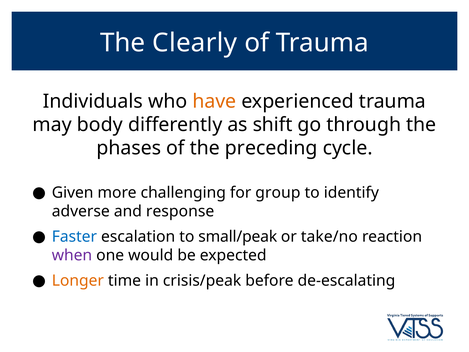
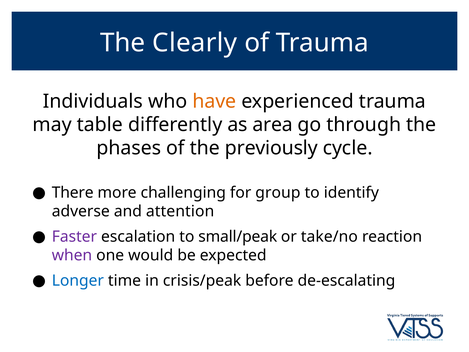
body: body -> table
shift: shift -> area
preceding: preceding -> previously
Given: Given -> There
response: response -> attention
Faster colour: blue -> purple
Longer colour: orange -> blue
